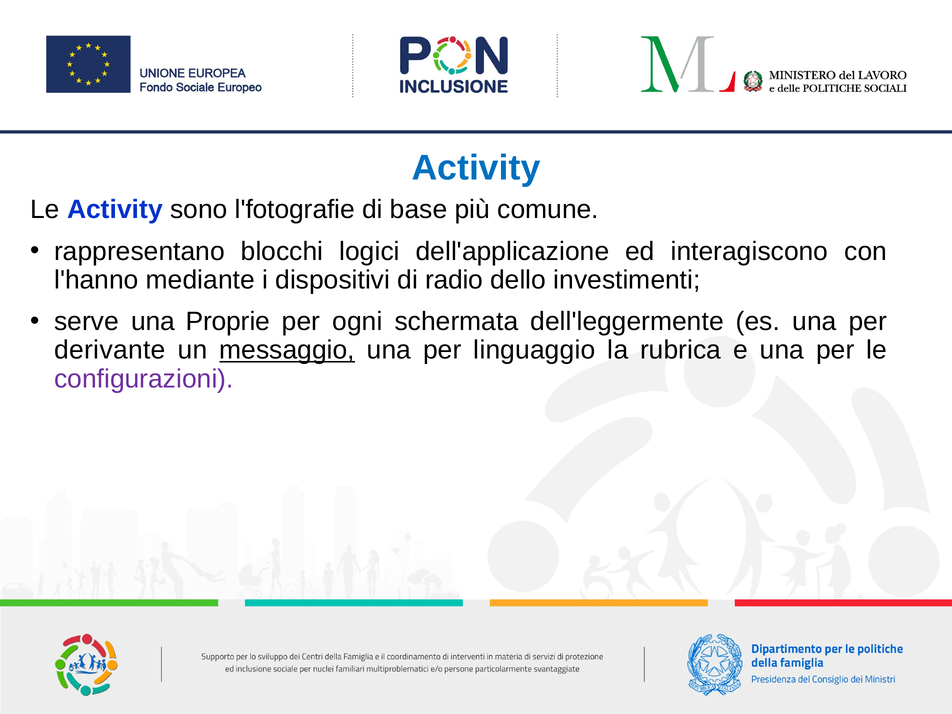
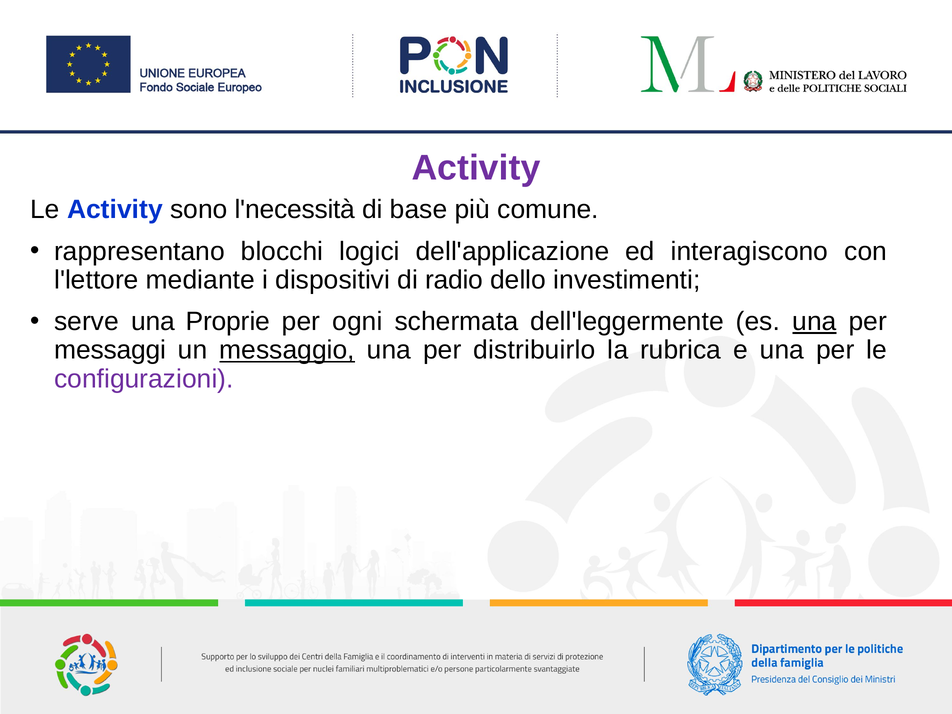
Activity at (476, 168) colour: blue -> purple
l'fotografie: l'fotografie -> l'necessità
l'hanno: l'hanno -> l'lettore
una at (814, 322) underline: none -> present
derivante: derivante -> messaggi
linguaggio: linguaggio -> distribuirlo
